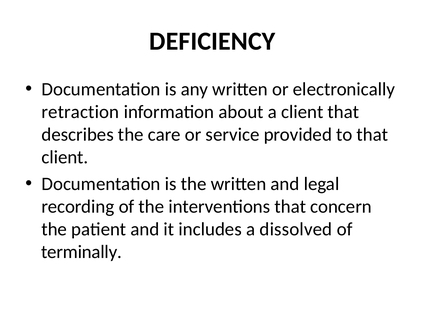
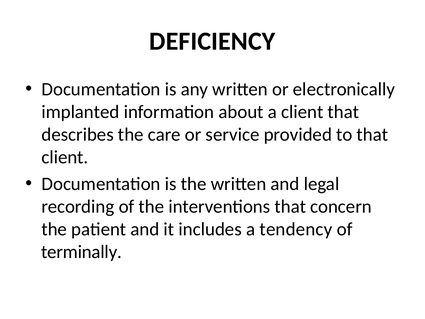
retraction: retraction -> implanted
dissolved: dissolved -> tendency
